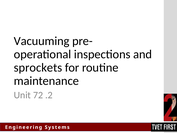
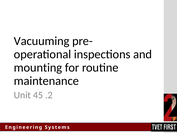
sprockets: sprockets -> mounting
72: 72 -> 45
